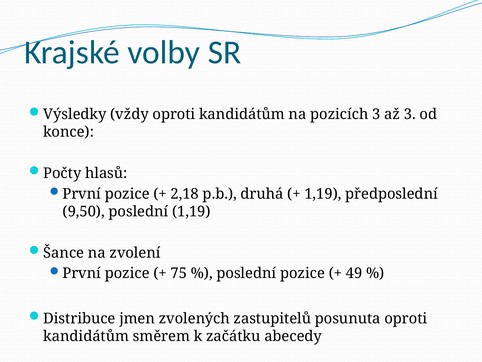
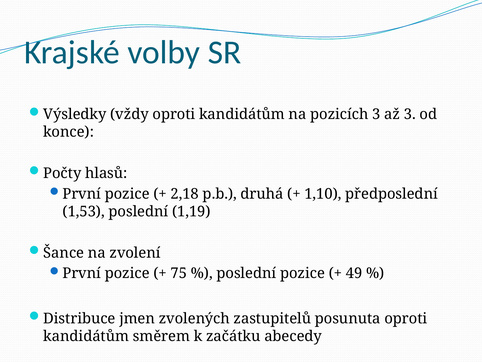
1,19 at (323, 194): 1,19 -> 1,10
9,50: 9,50 -> 1,53
